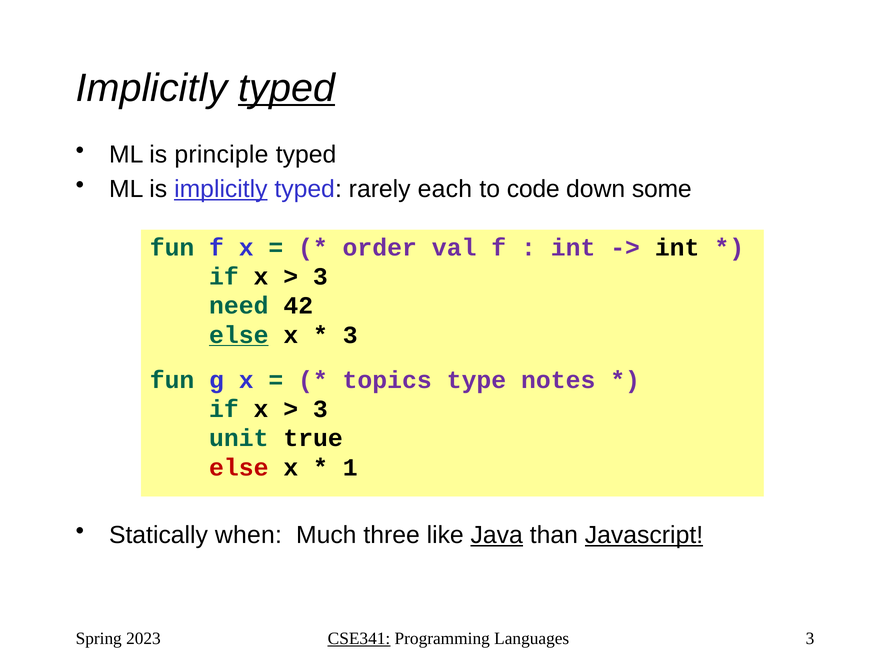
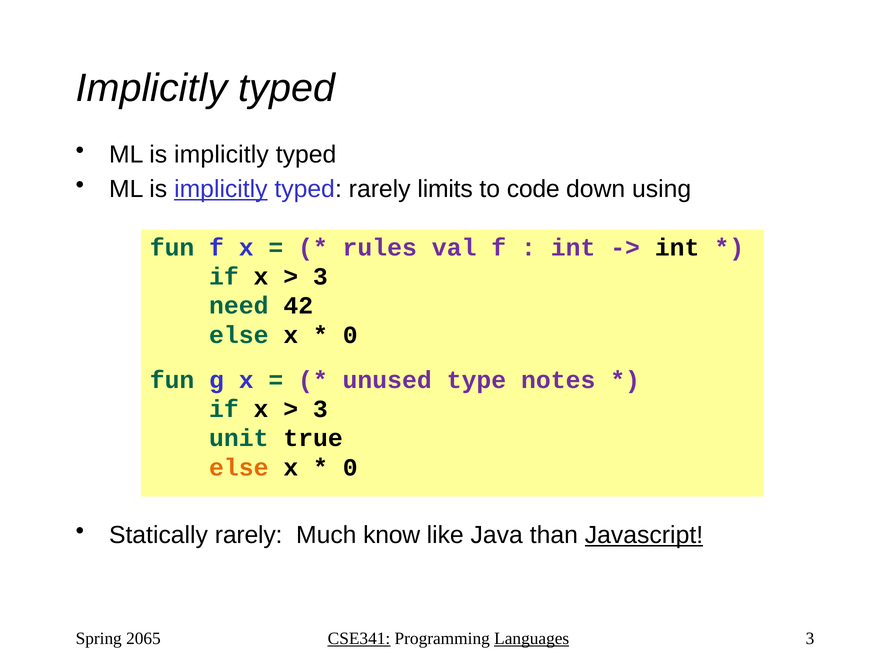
typed at (287, 88) underline: present -> none
principle at (221, 155): principle -> implicitly
each: each -> limits
some: some -> using
order: order -> rules
else at (239, 335) underline: present -> none
3 at (350, 335): 3 -> 0
topics: topics -> unused
else at (239, 468) colour: red -> orange
1 at (350, 468): 1 -> 0
Statically when: when -> rarely
three: three -> know
Java underline: present -> none
2023: 2023 -> 2065
Languages underline: none -> present
